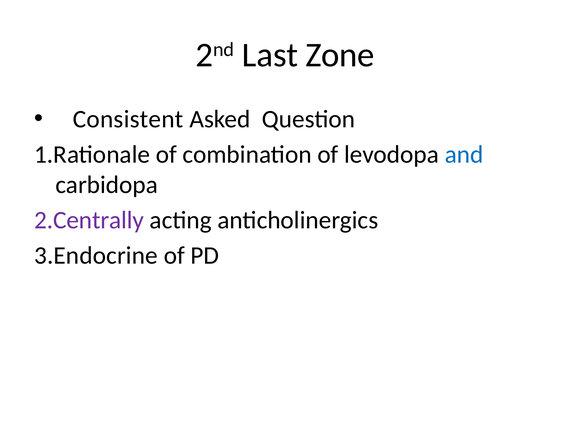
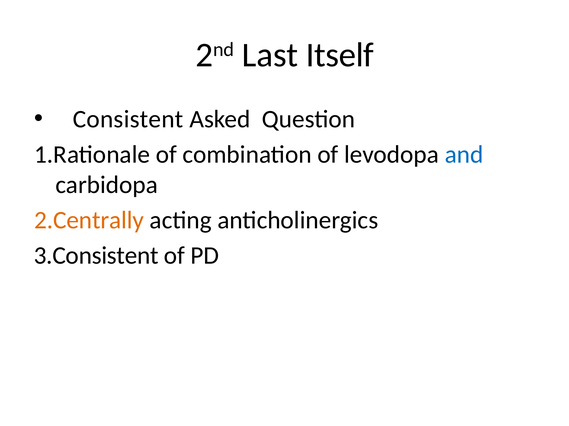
Zone: Zone -> Itself
2.Centrally colour: purple -> orange
3.Endocrine: 3.Endocrine -> 3.Consistent
